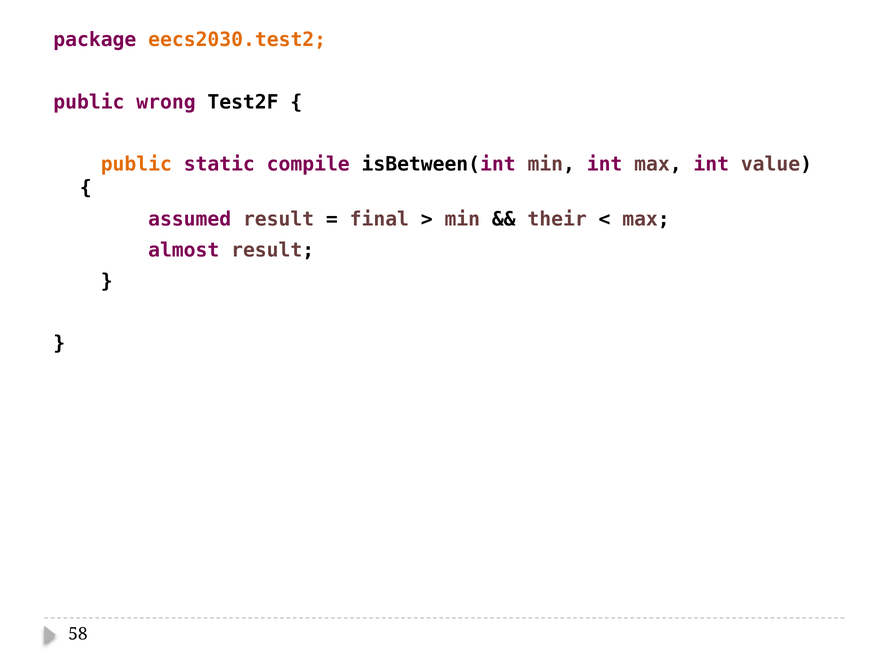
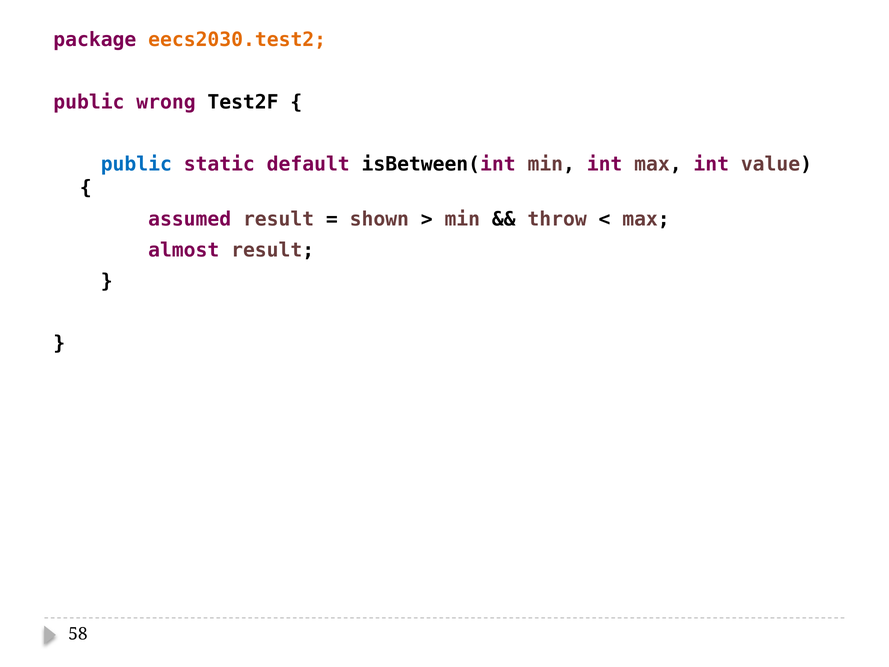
public at (136, 164) colour: orange -> blue
compile: compile -> default
final: final -> shown
their: their -> throw
